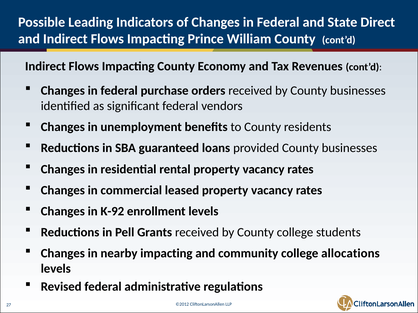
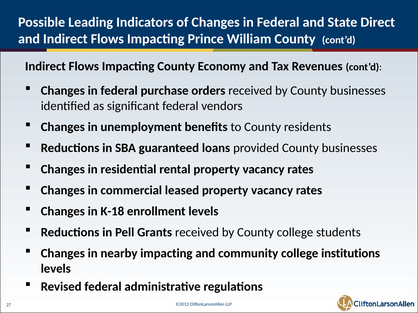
K-92: K-92 -> K-18
allocations: allocations -> institutions
